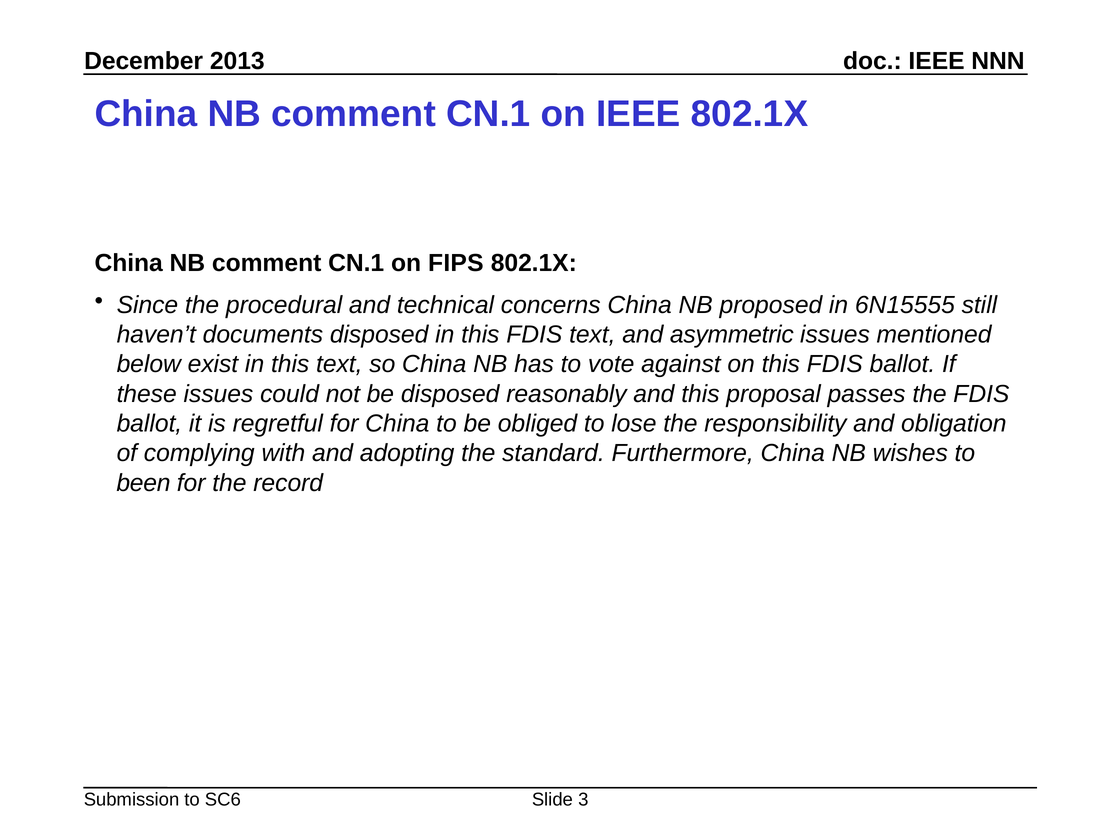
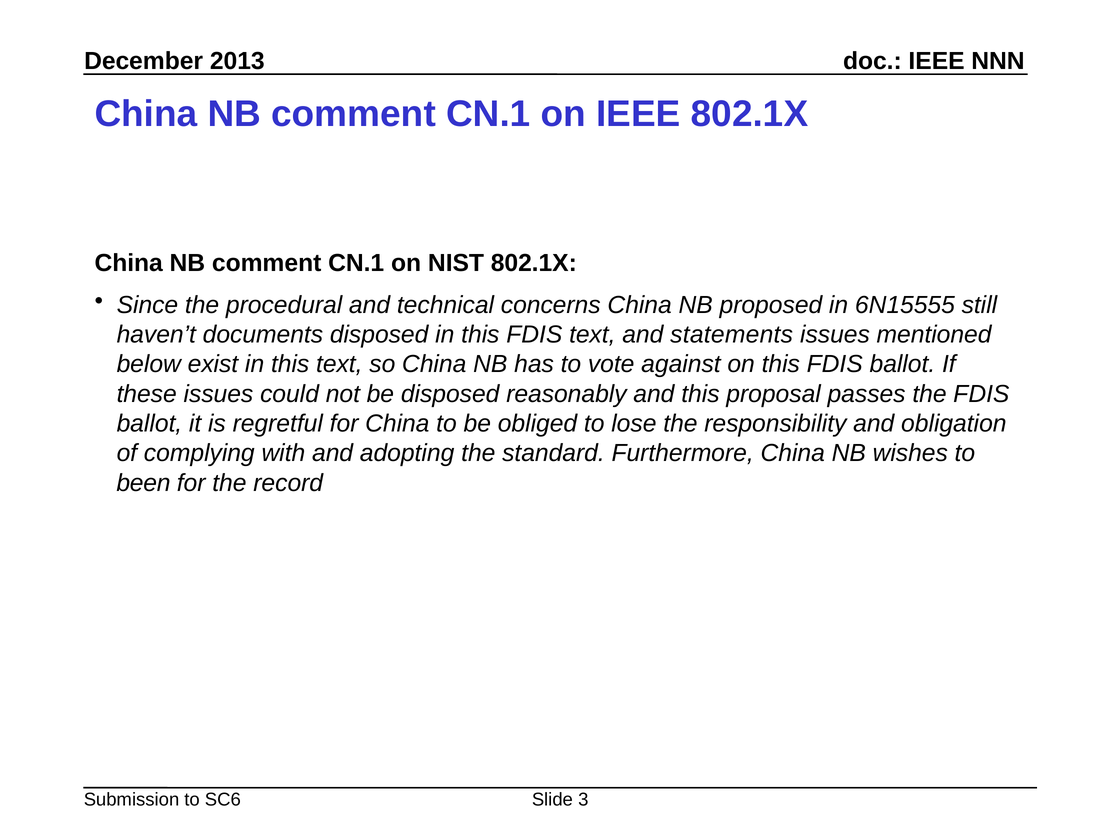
FIPS: FIPS -> NIST
asymmetric: asymmetric -> statements
